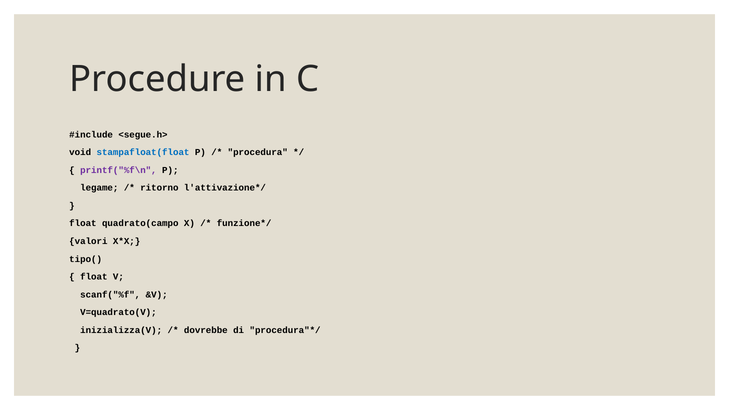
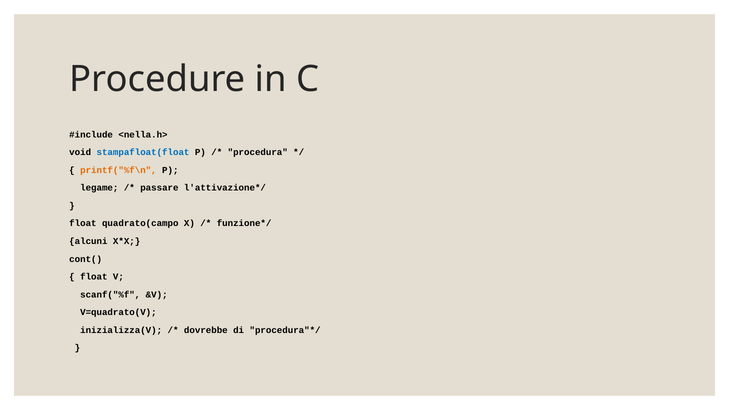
<segue.h>: <segue.h> -> <nella.h>
printf("%f\n colour: purple -> orange
ritorno: ritorno -> passare
valori: valori -> alcuni
tipo(: tipo( -> cont(
